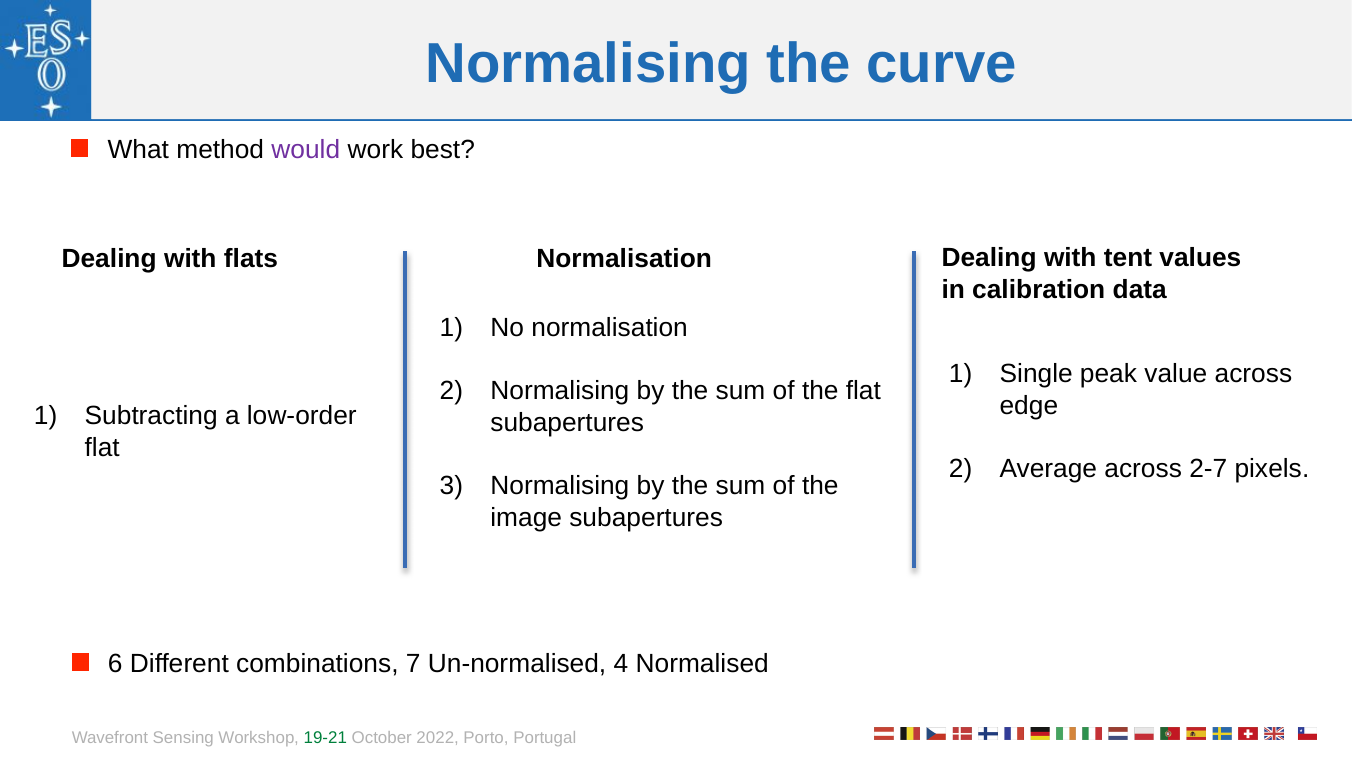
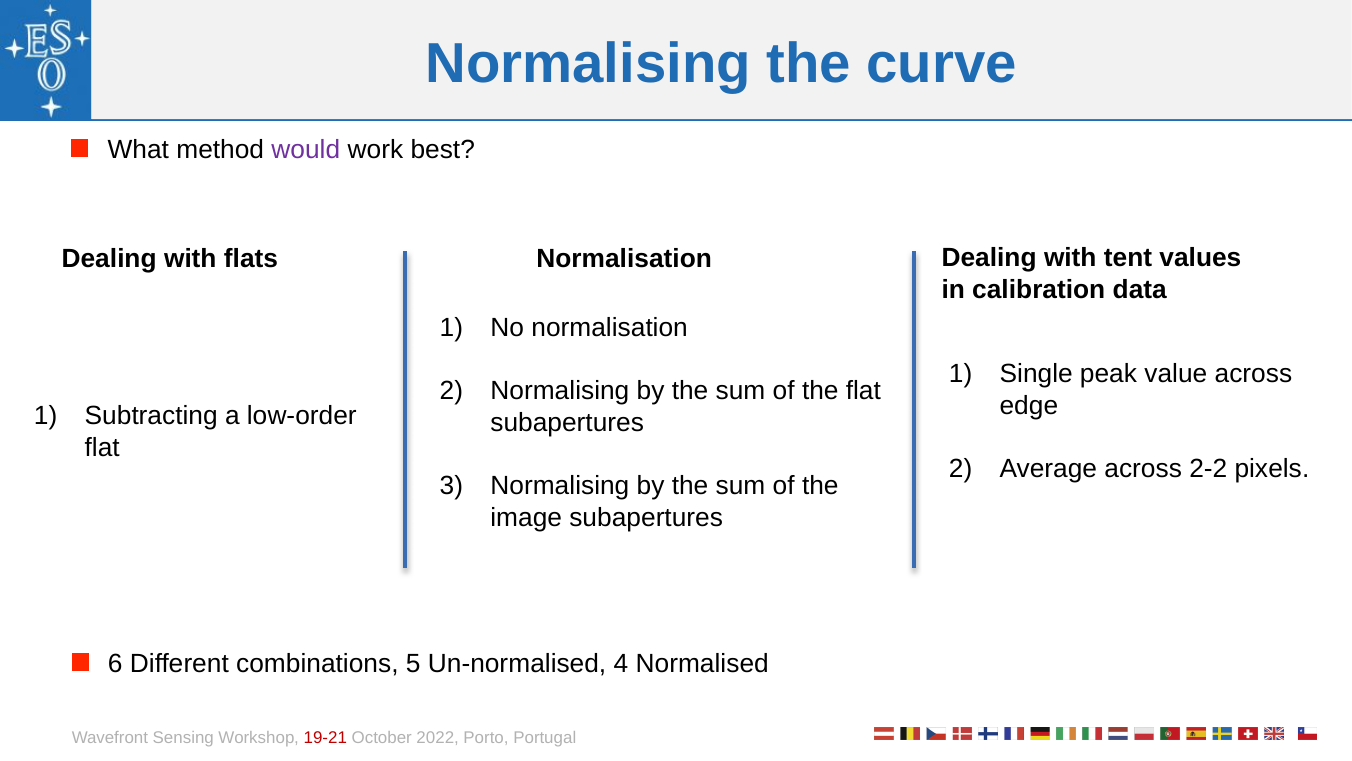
2-7: 2-7 -> 2-2
7: 7 -> 5
19-21 colour: green -> red
